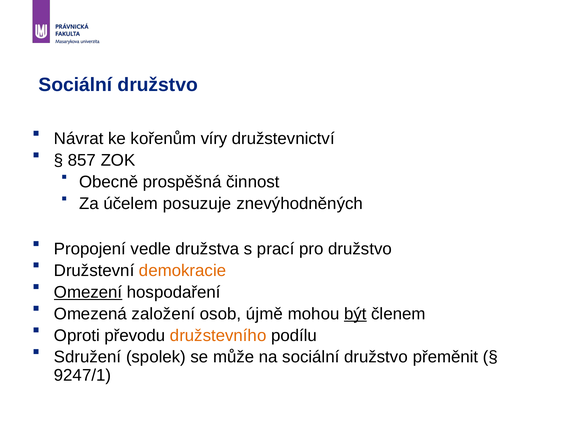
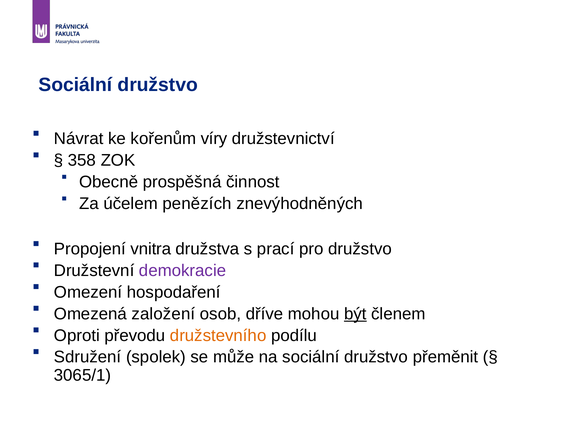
857: 857 -> 358
posuzuje: posuzuje -> penězích
vedle: vedle -> vnitra
demokracie colour: orange -> purple
Omezení underline: present -> none
újmě: újmě -> dříve
9247/1: 9247/1 -> 3065/1
